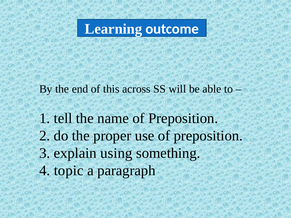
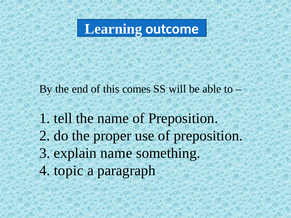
across: across -> comes
explain using: using -> name
